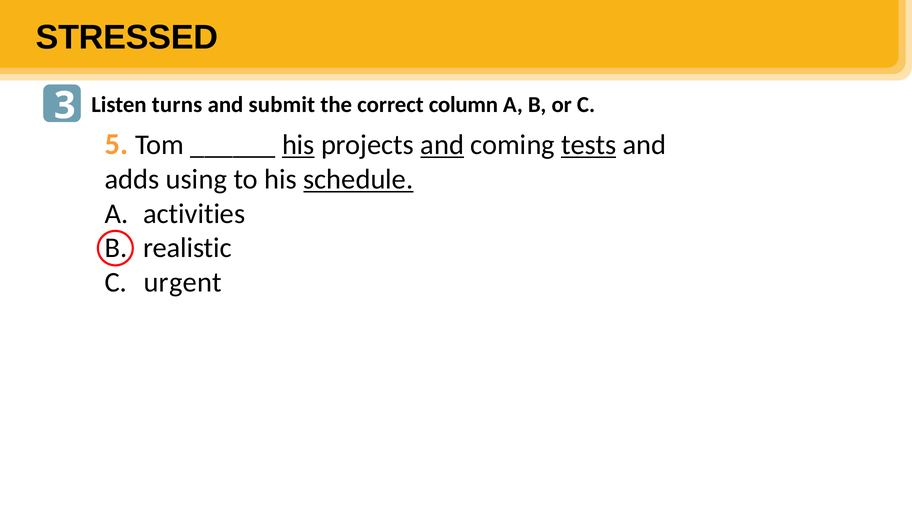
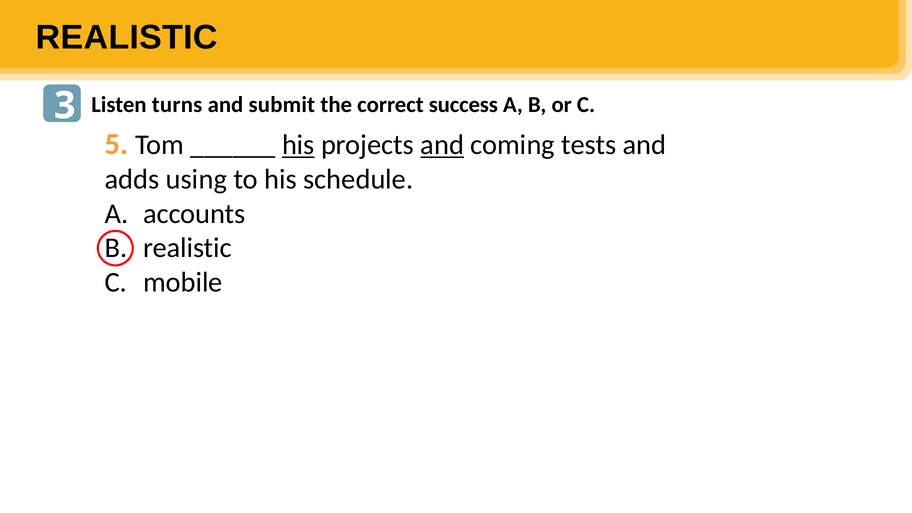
STRESSED at (127, 38): STRESSED -> REALISTIC
column: column -> success
tests underline: present -> none
schedule underline: present -> none
activities: activities -> accounts
urgent: urgent -> mobile
